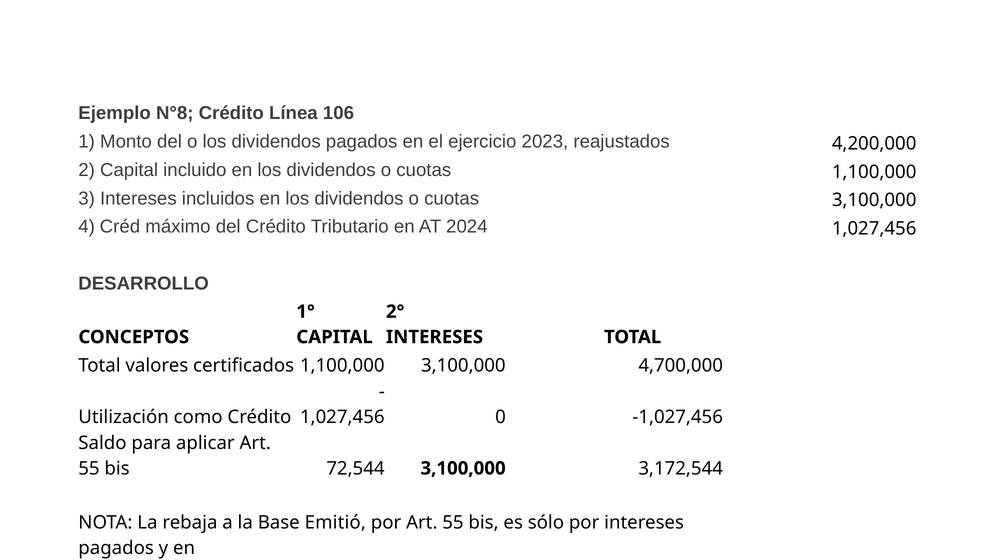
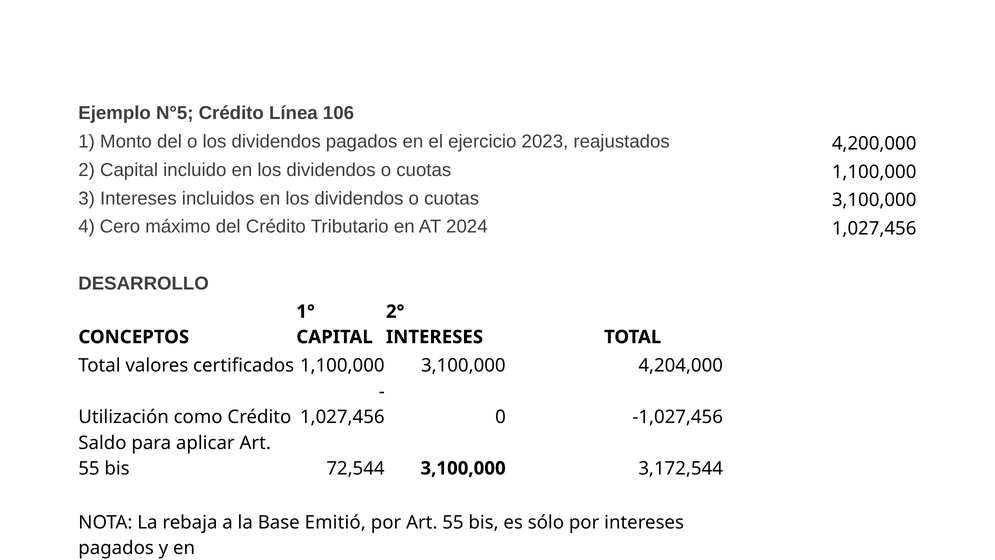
N°8: N°8 -> N°5
Créd: Créd -> Cero
4,700,000: 4,700,000 -> 4,204,000
